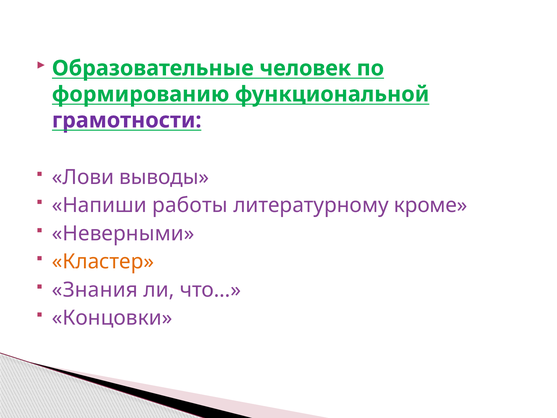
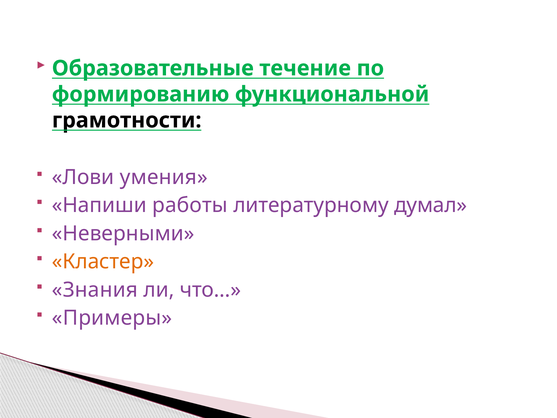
человек: человек -> течение
грамотности colour: purple -> black
выводы: выводы -> умения
кроме: кроме -> думал
Концовки: Концовки -> Примеры
